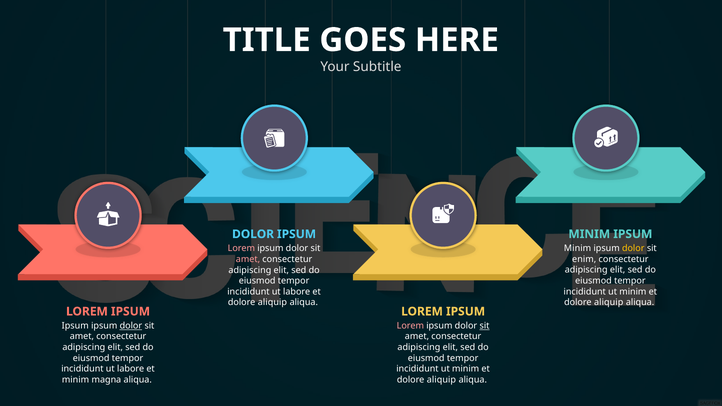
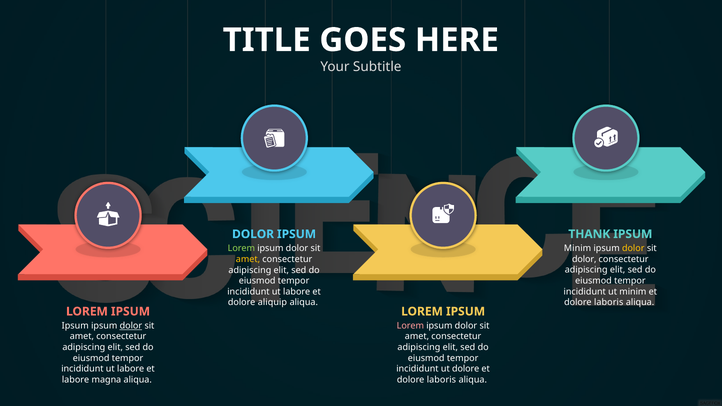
MINIM at (589, 234): MINIM -> THANK
Lorem at (241, 248) colour: pink -> light green
enim at (584, 259): enim -> dolor
amet at (248, 259) colour: pink -> yellow
aliquip at (609, 303): aliquip -> laboris
sit at (485, 326) underline: present -> none
minim at (466, 369): minim -> dolore
minim at (76, 380): minim -> labore
aliquip at (441, 380): aliquip -> laboris
